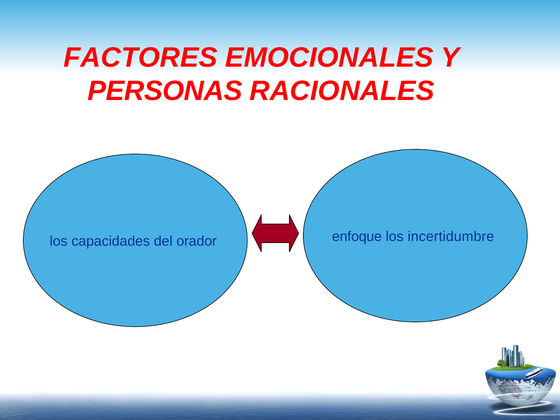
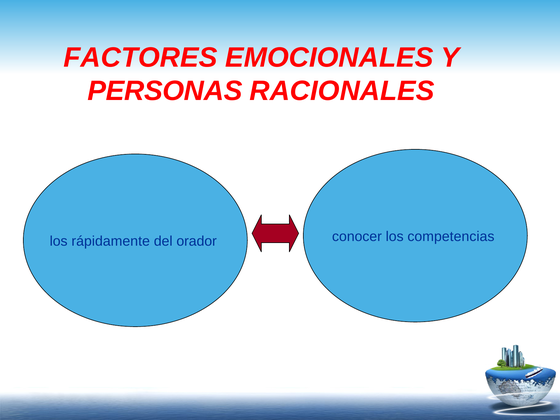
capacidades: capacidades -> rápidamente
enfoque: enfoque -> conocer
incertidumbre: incertidumbre -> competencias
